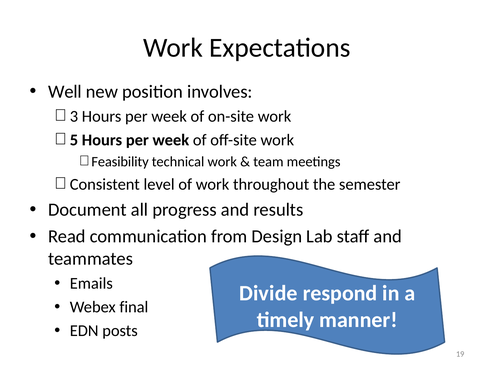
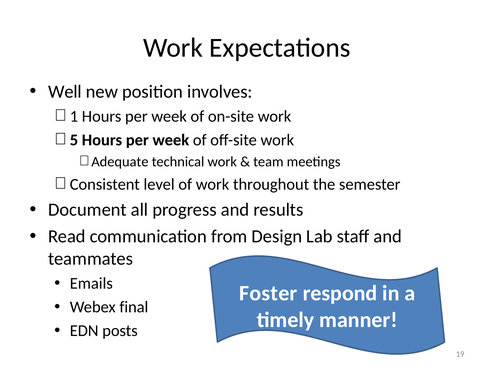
3: 3 -> 1
Feasibility: Feasibility -> Adequate
Divide: Divide -> Foster
